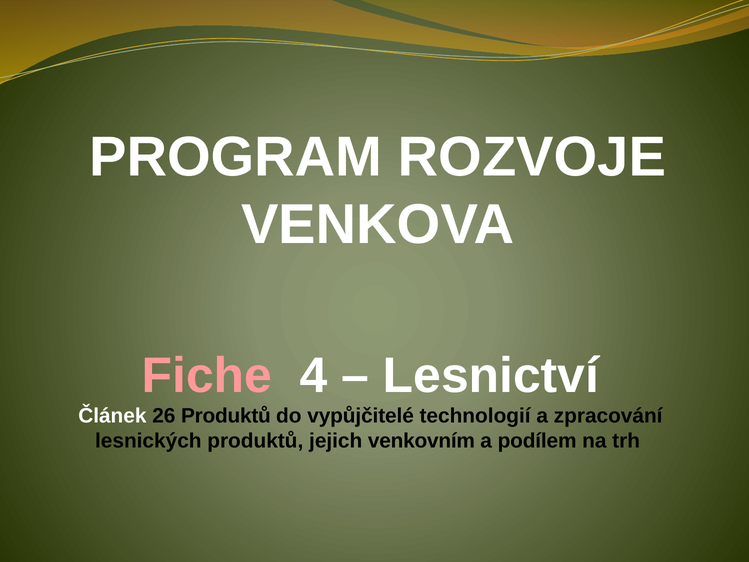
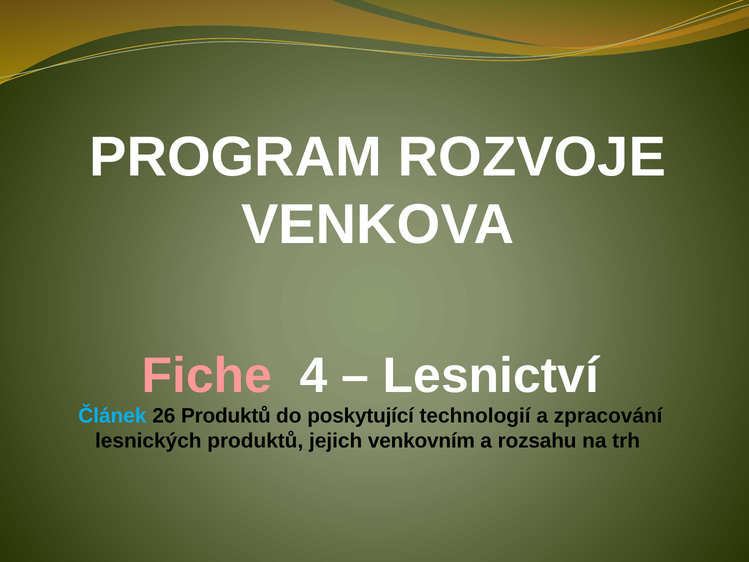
Článek colour: white -> light blue
vypůjčitelé: vypůjčitelé -> poskytující
podílem: podílem -> rozsahu
